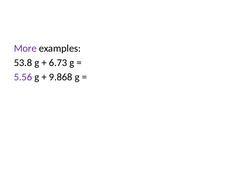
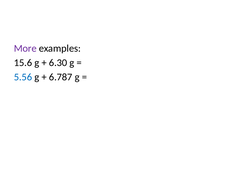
53.8: 53.8 -> 15.6
6.73: 6.73 -> 6.30
5.56 colour: purple -> blue
9.868: 9.868 -> 6.787
